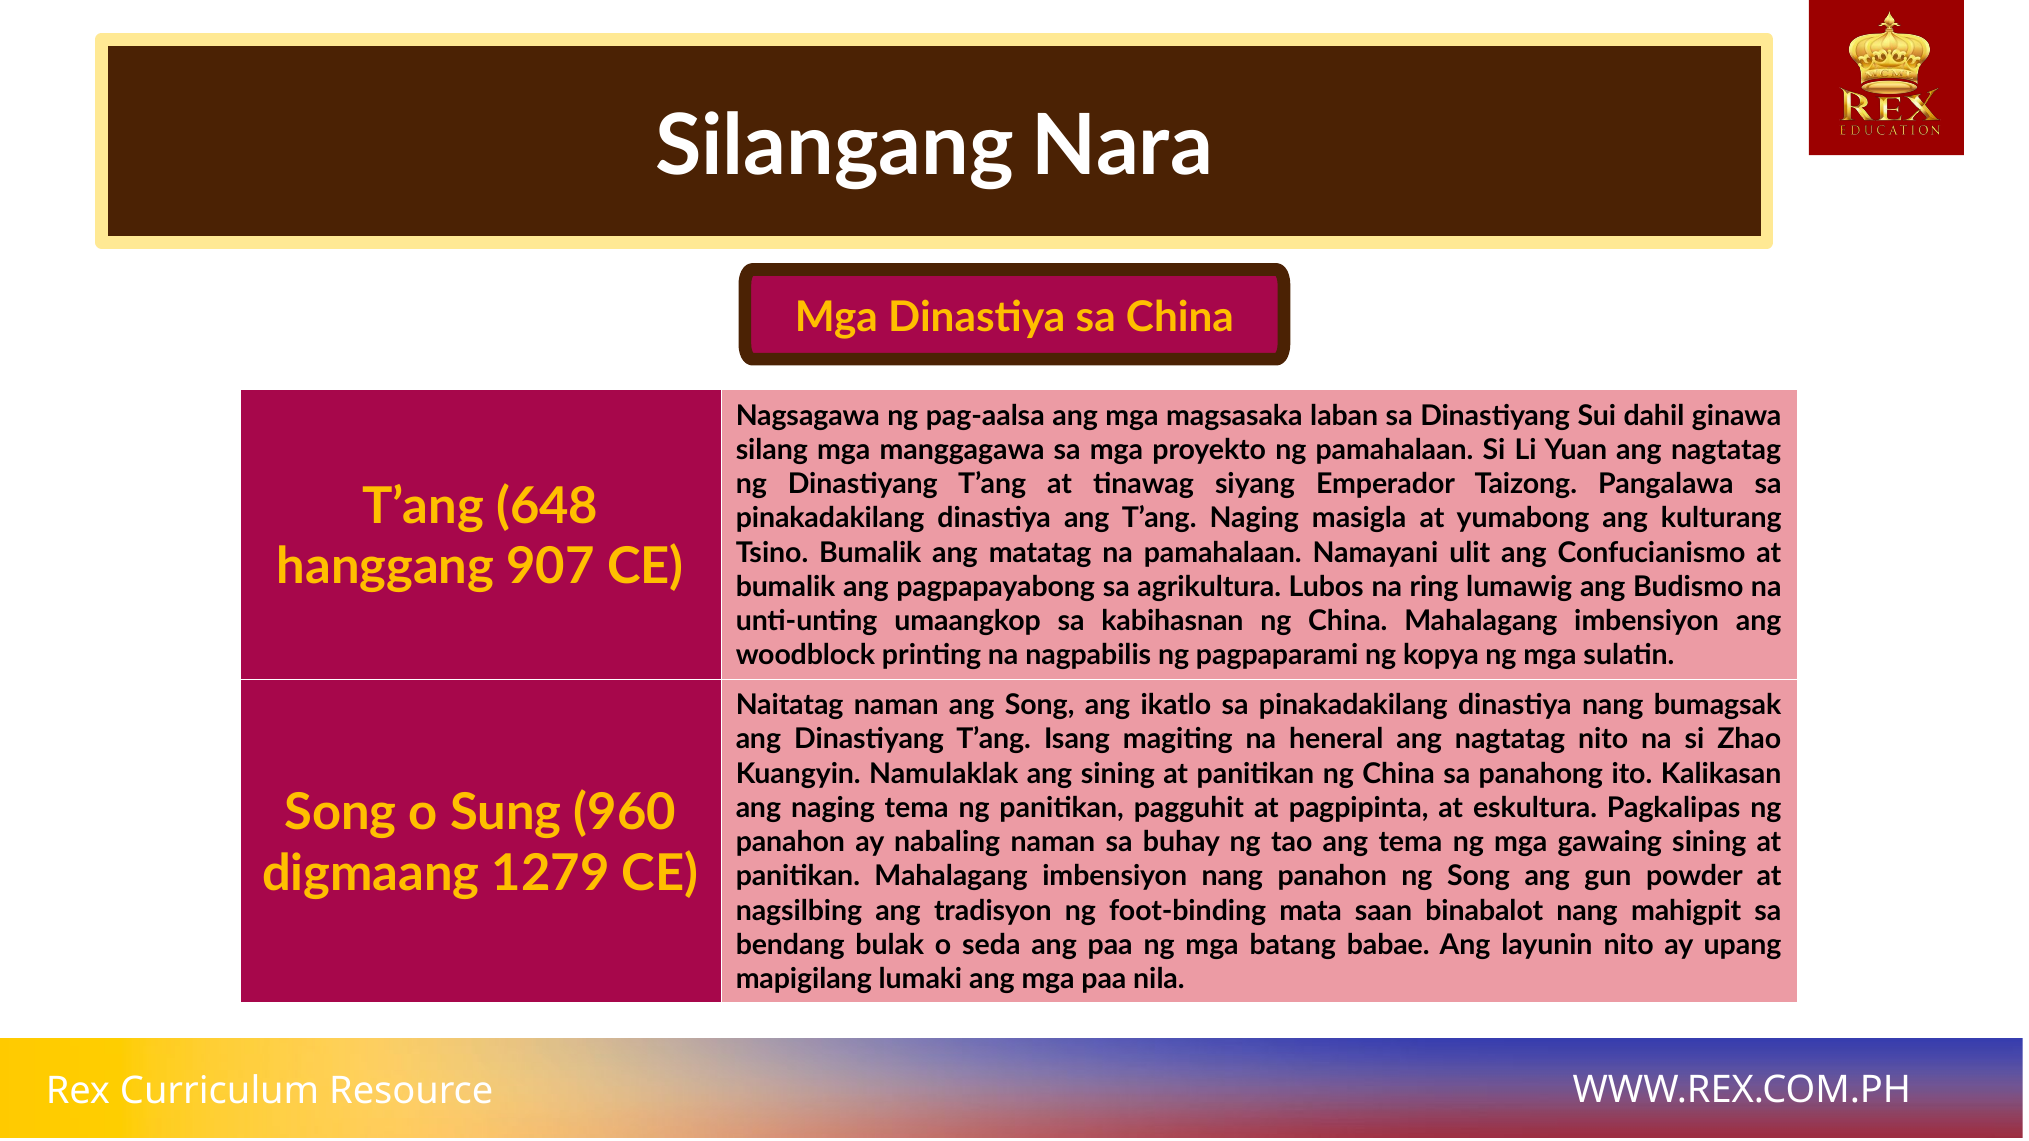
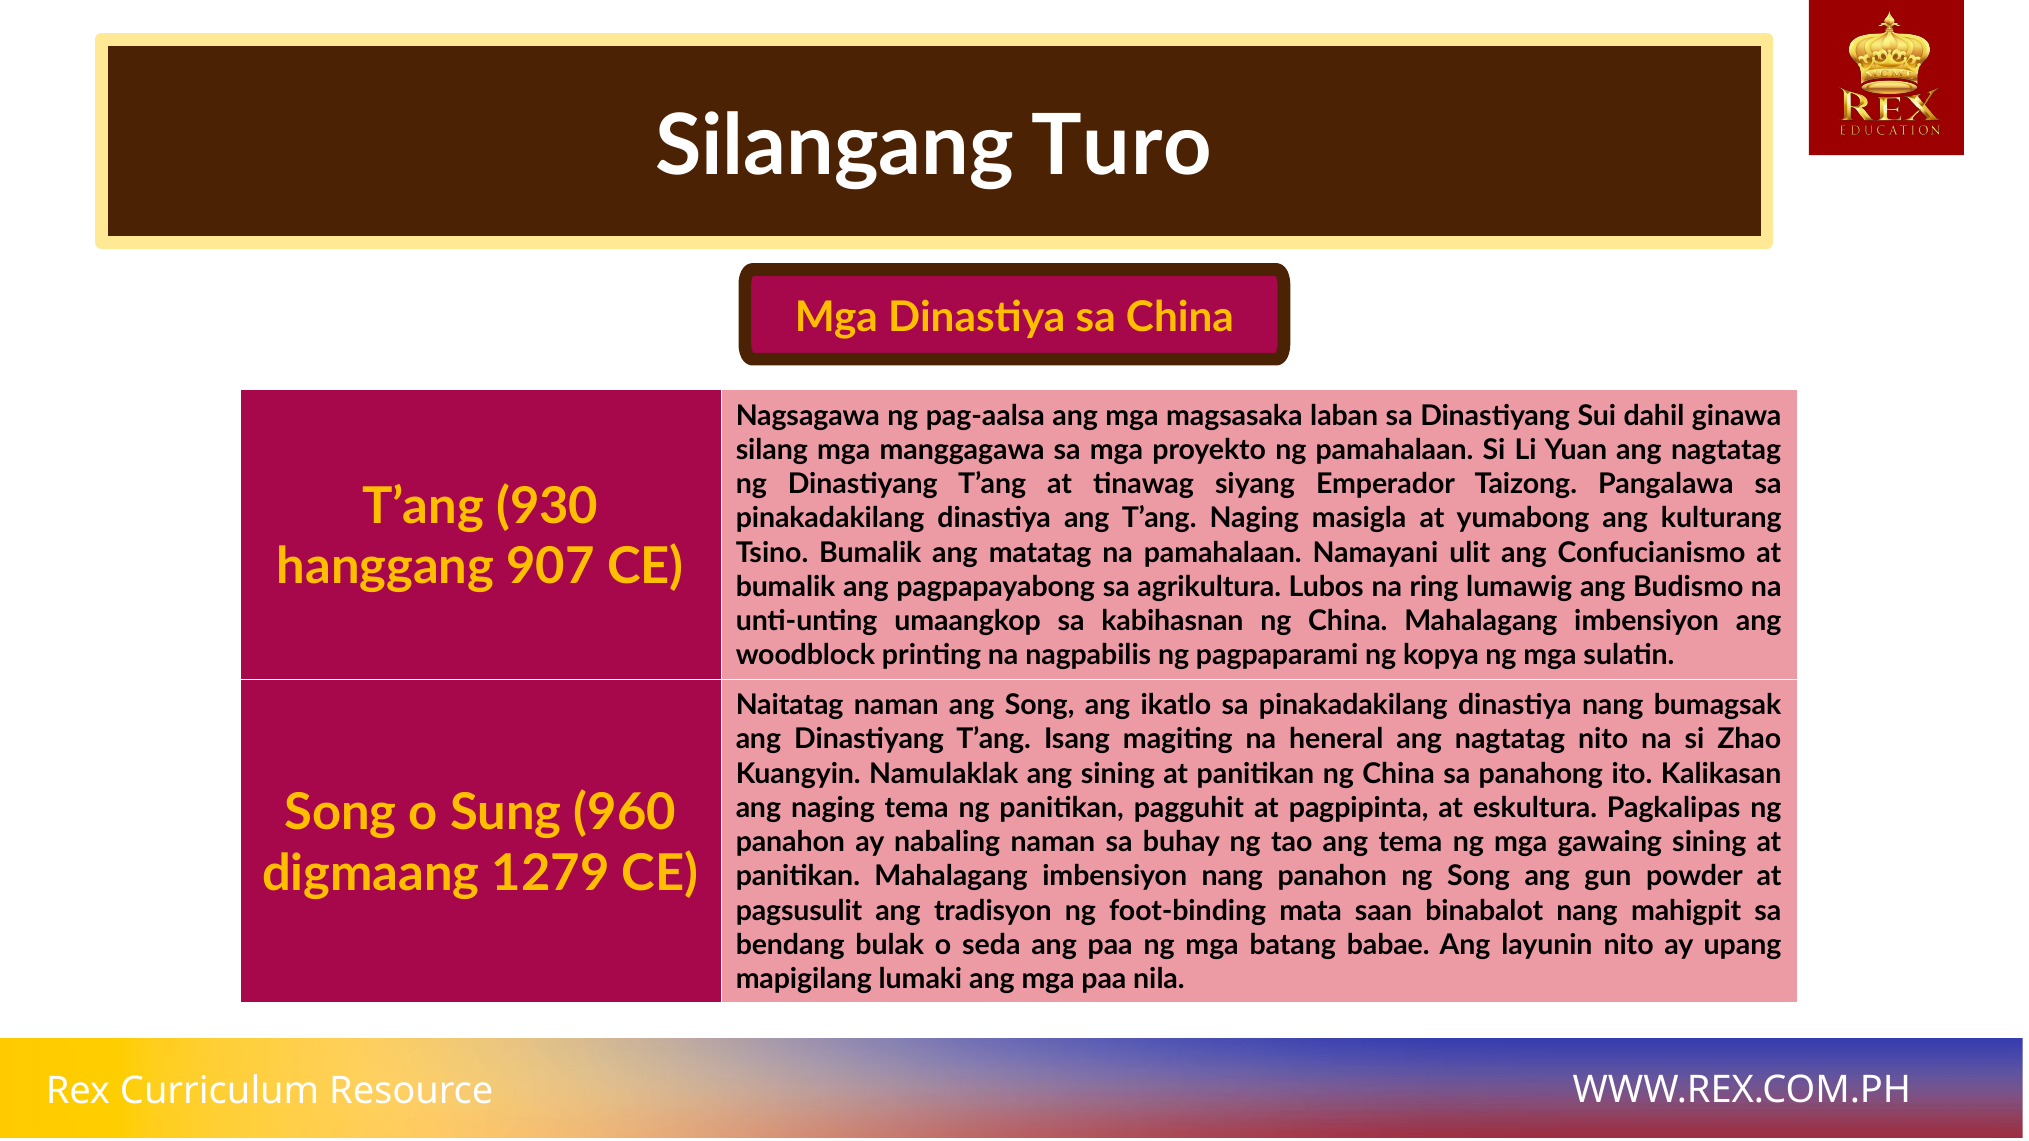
Nara: Nara -> Turo
648: 648 -> 930
nagsilbing: nagsilbing -> pagsusulit
